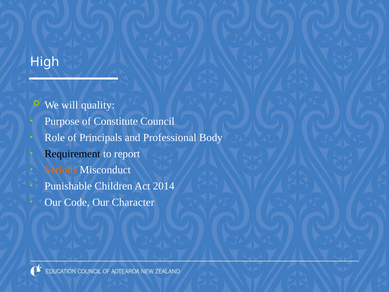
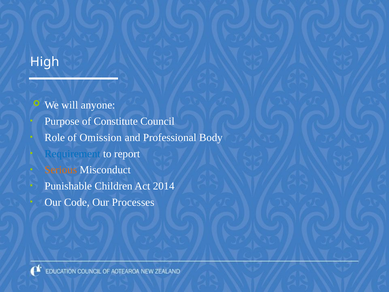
quality: quality -> anyone
Principals: Principals -> Omission
Requirement colour: black -> blue
Character: Character -> Processes
